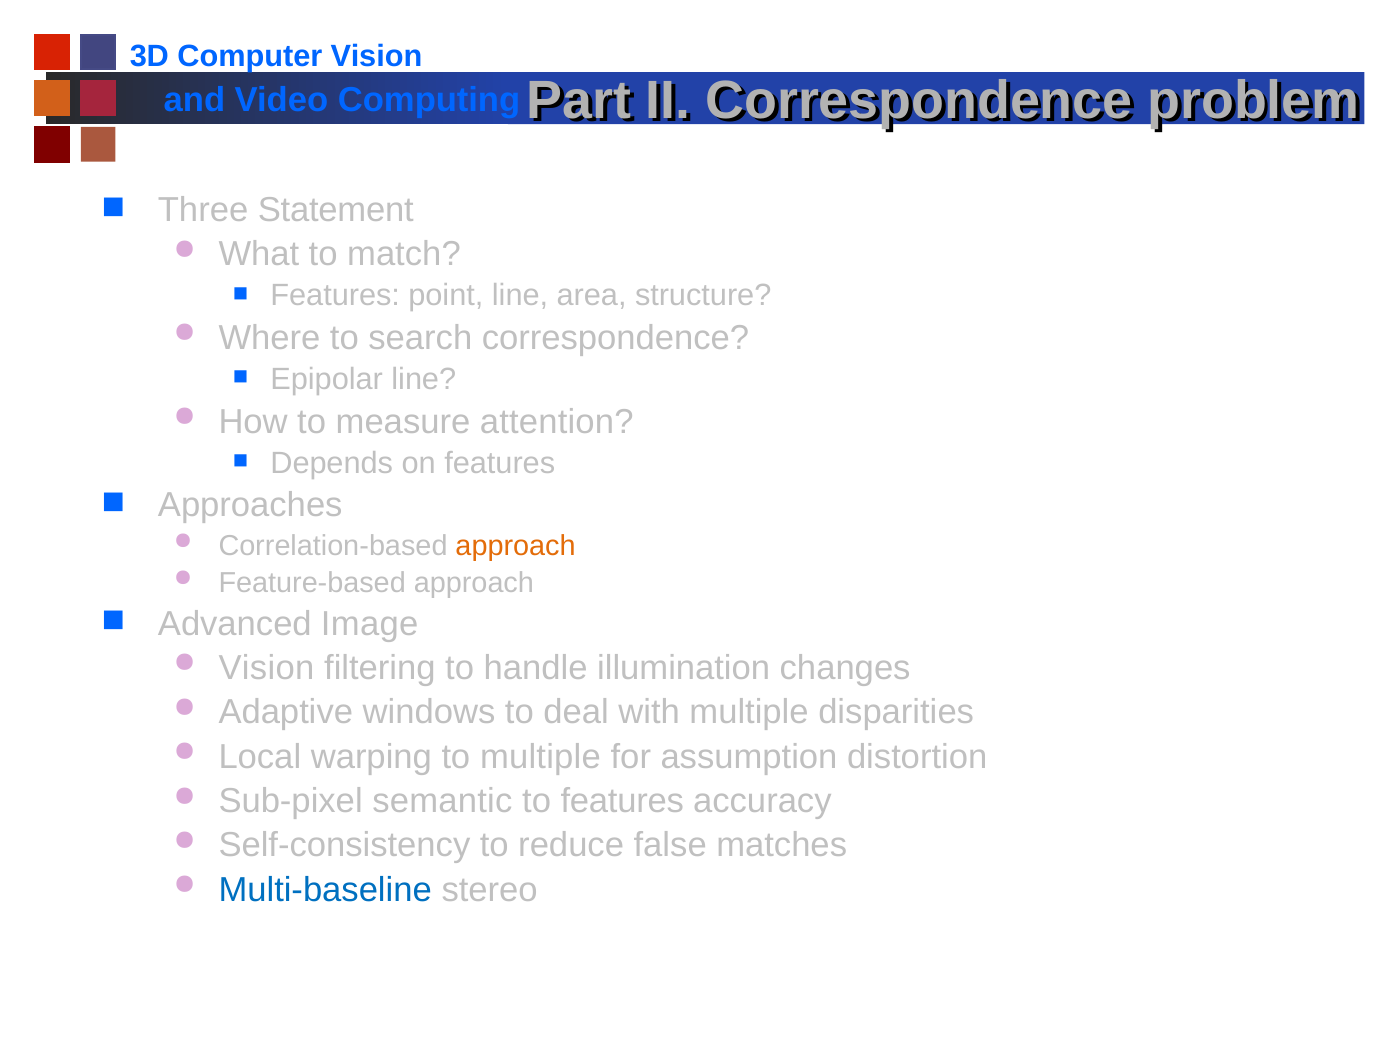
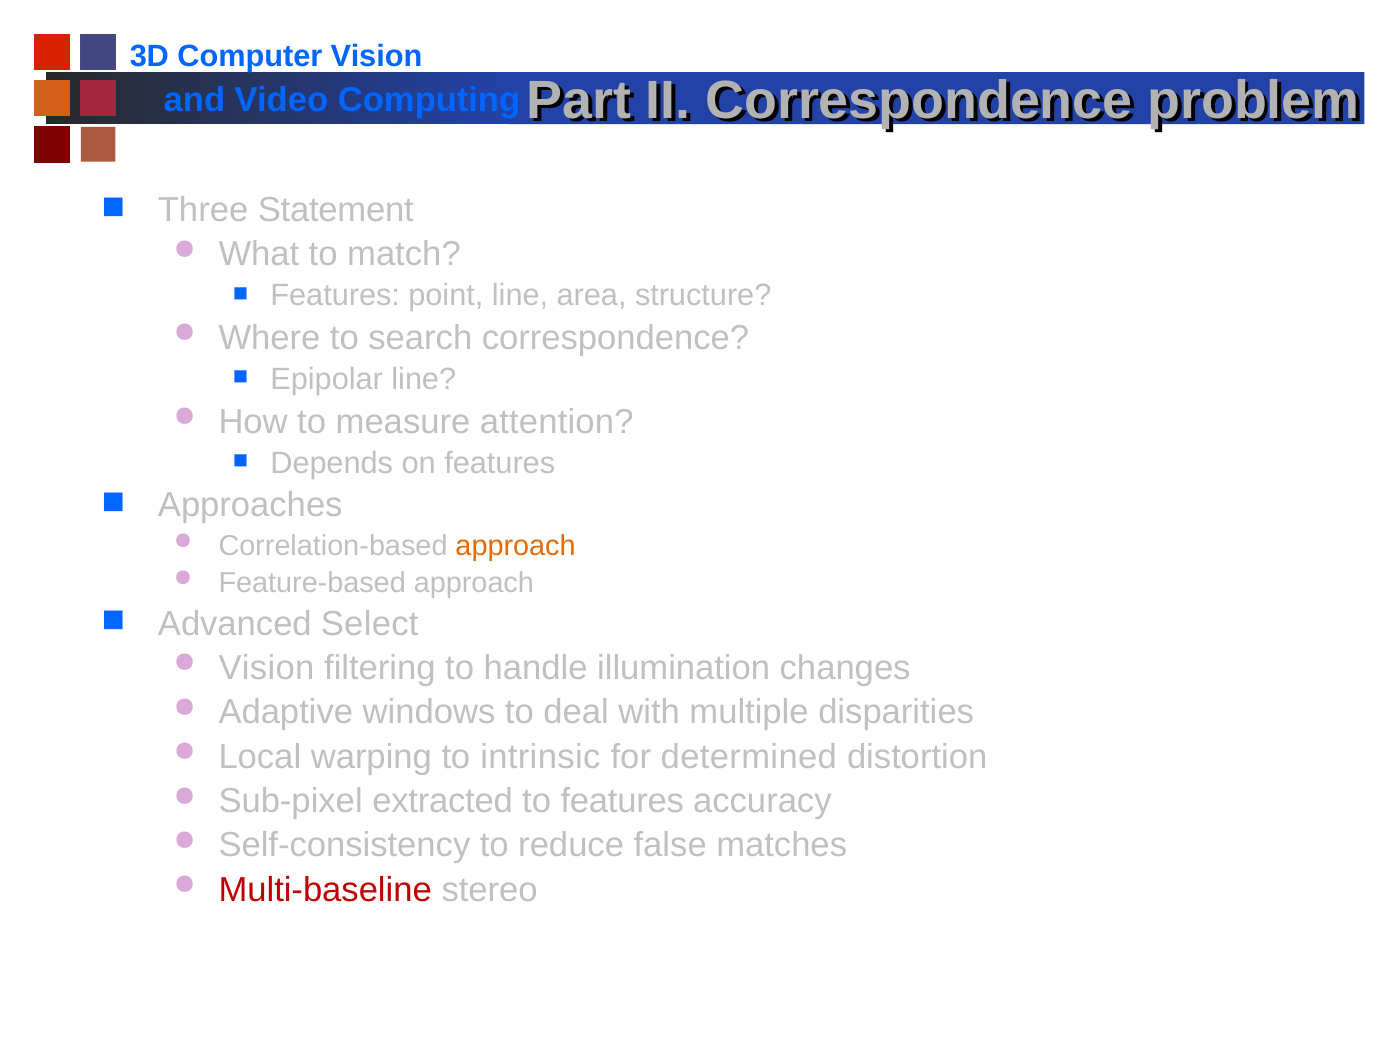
Image: Image -> Select
to multiple: multiple -> intrinsic
assumption: assumption -> determined
semantic: semantic -> extracted
Multi-baseline colour: blue -> red
